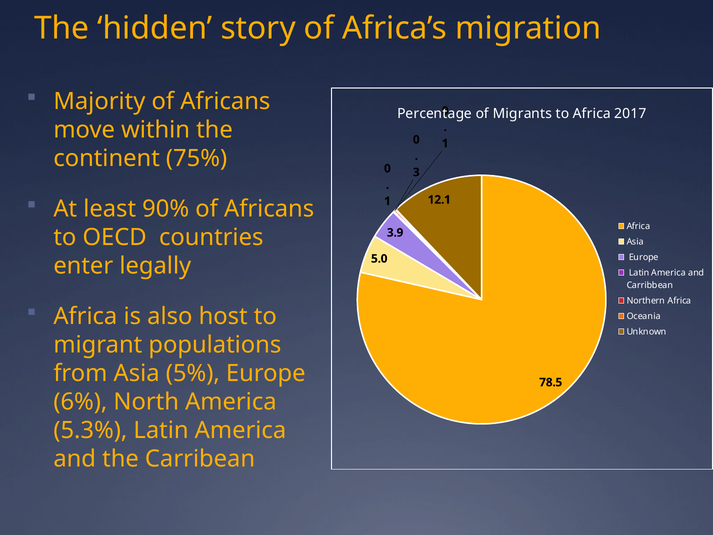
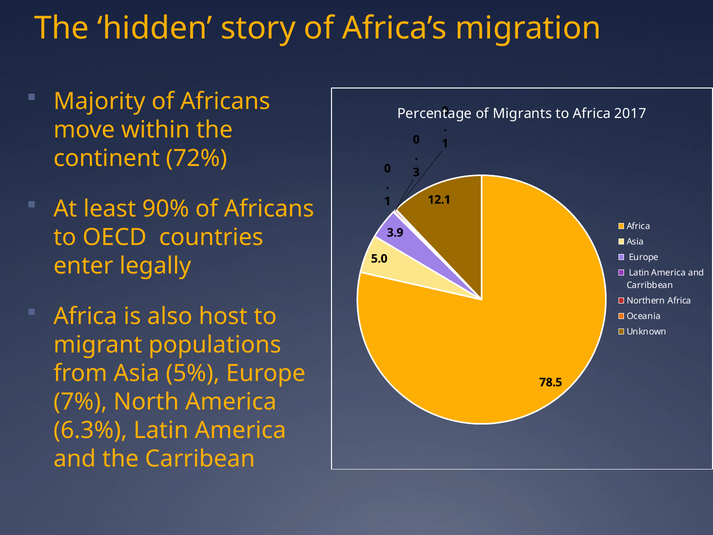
75%: 75% -> 72%
6%: 6% -> 7%
5.3%: 5.3% -> 6.3%
